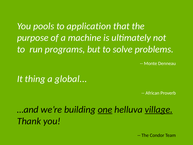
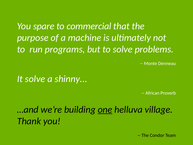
pools: pools -> spare
application: application -> commercial
It thing: thing -> solve
global: global -> shinny
village underline: present -> none
